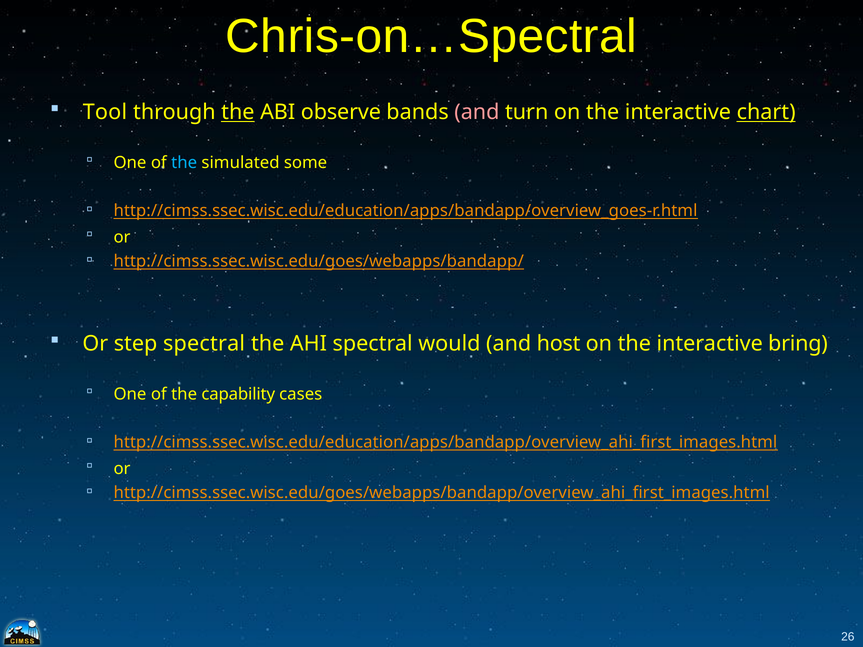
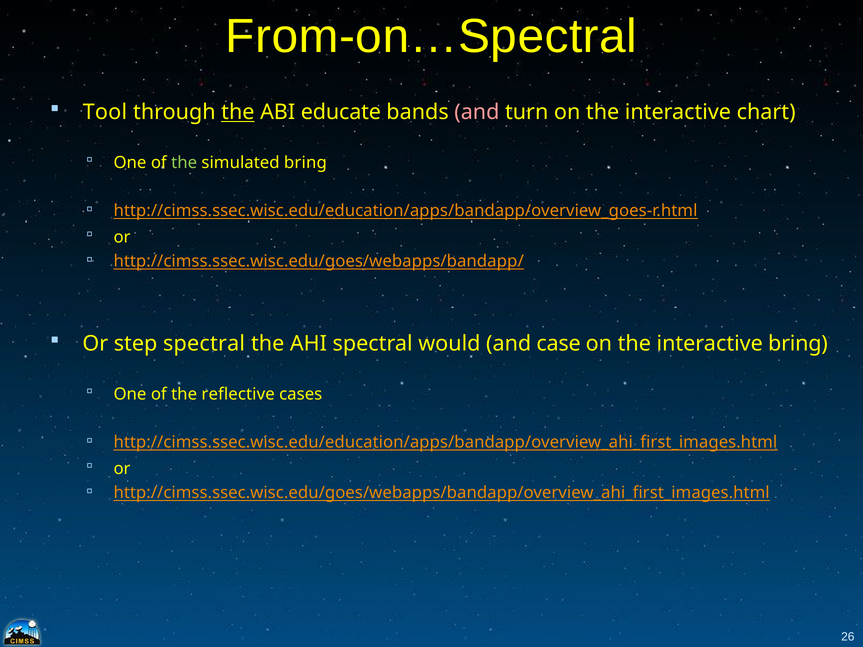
Chris-on…Spectral: Chris-on…Spectral -> From-on…Spectral
observe: observe -> educate
chart underline: present -> none
the at (184, 163) colour: light blue -> light green
simulated some: some -> bring
host: host -> case
capability: capability -> reflective
